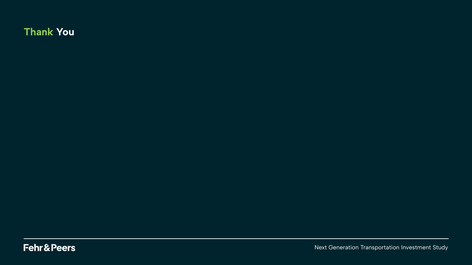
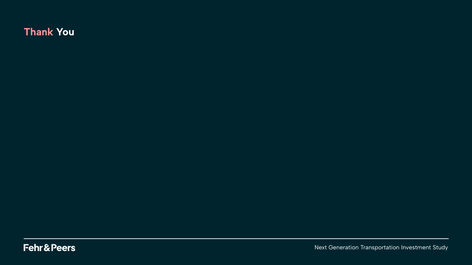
Thank colour: light green -> pink
